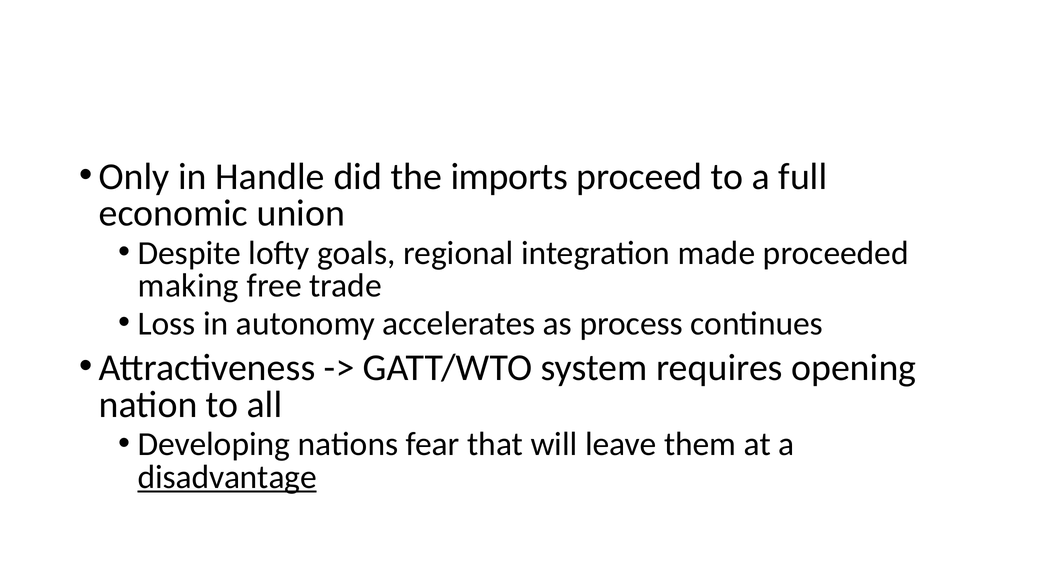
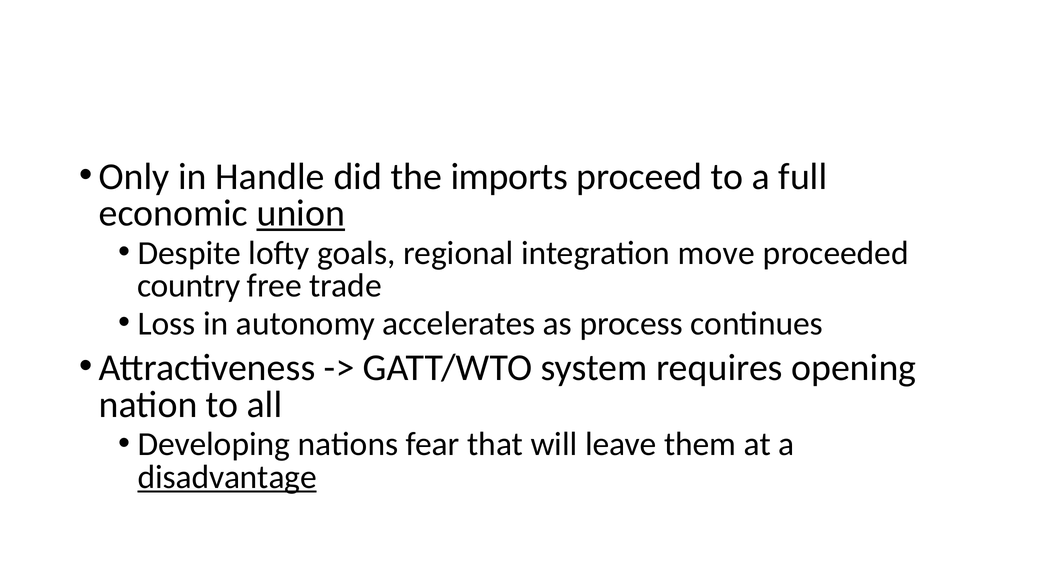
union underline: none -> present
made: made -> move
making: making -> country
